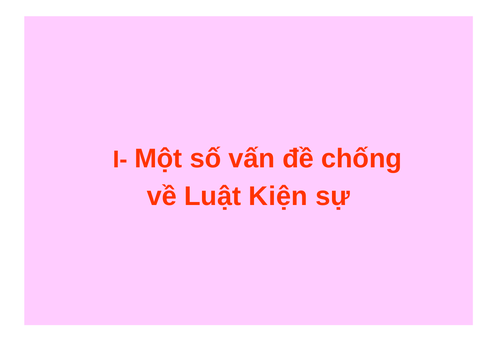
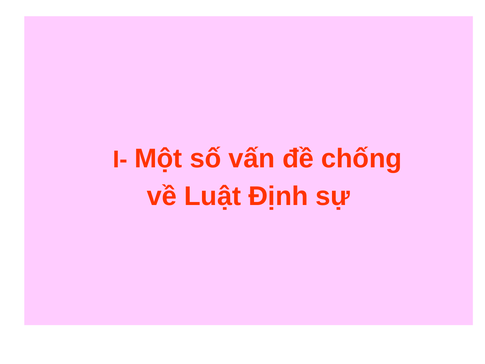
Kiện: Kiện -> Định
